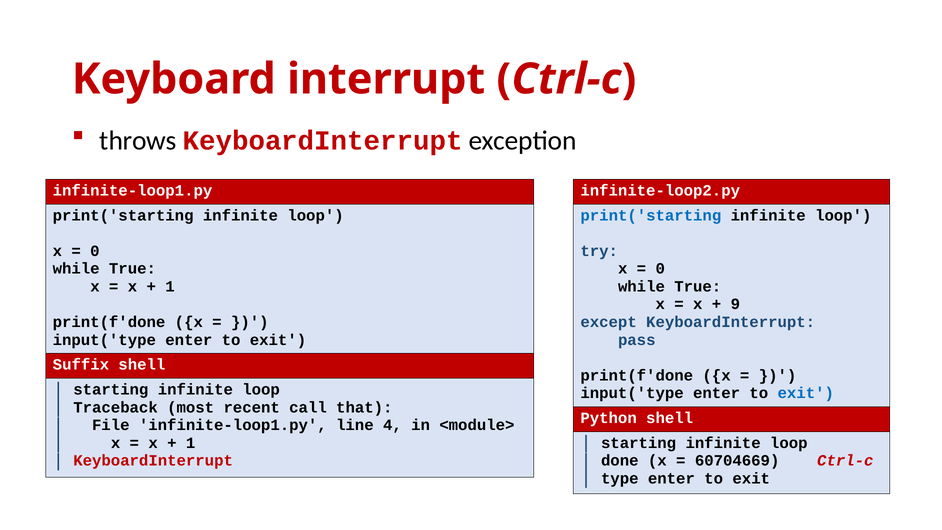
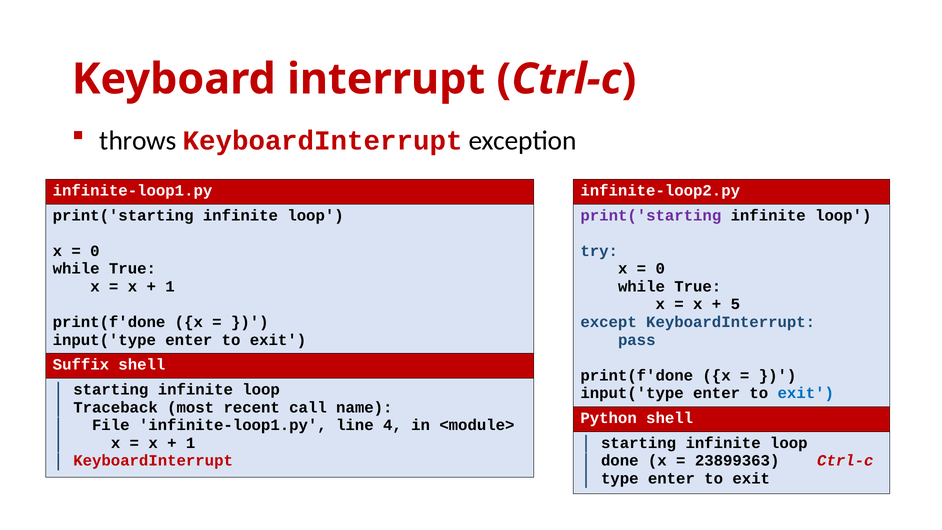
print('starting at (651, 215) colour: blue -> purple
9: 9 -> 5
that: that -> name
60704669: 60704669 -> 23899363
